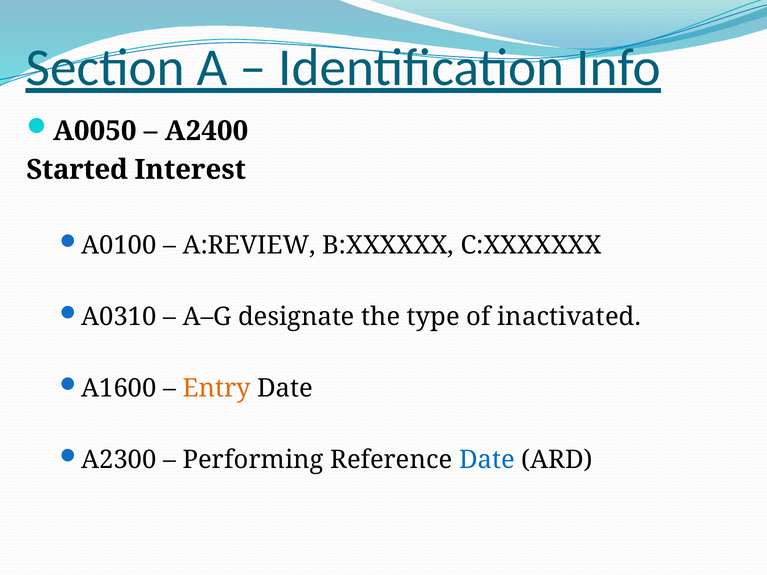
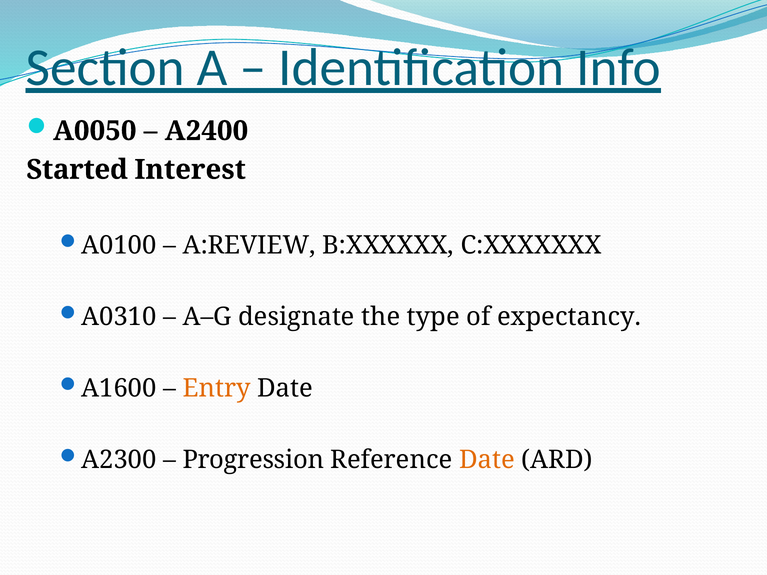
inactivated: inactivated -> expectancy
Performing: Performing -> Progression
Date at (487, 460) colour: blue -> orange
